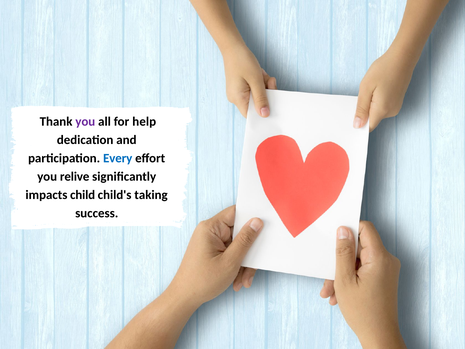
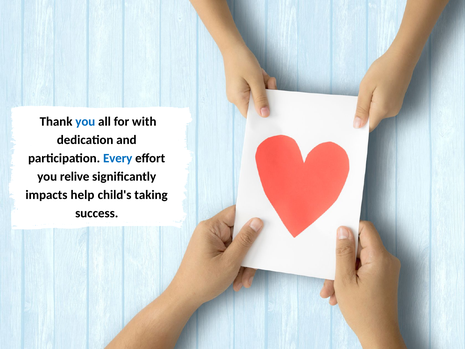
you at (85, 122) colour: purple -> blue
help: help -> with
child: child -> help
